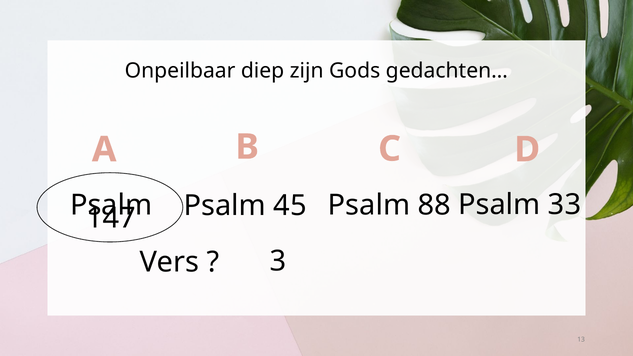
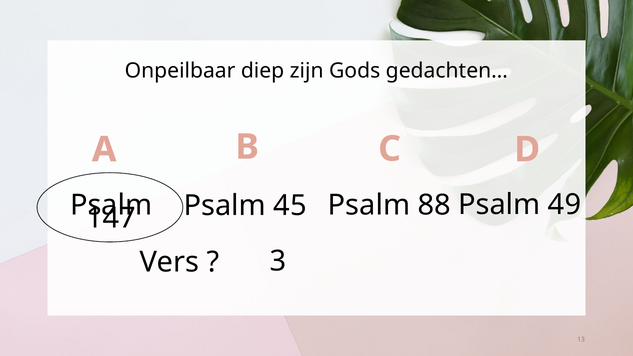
33: 33 -> 49
